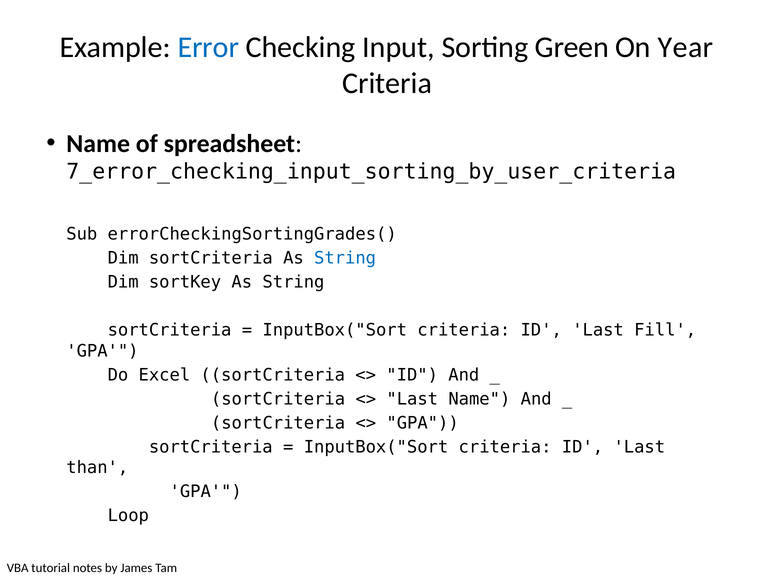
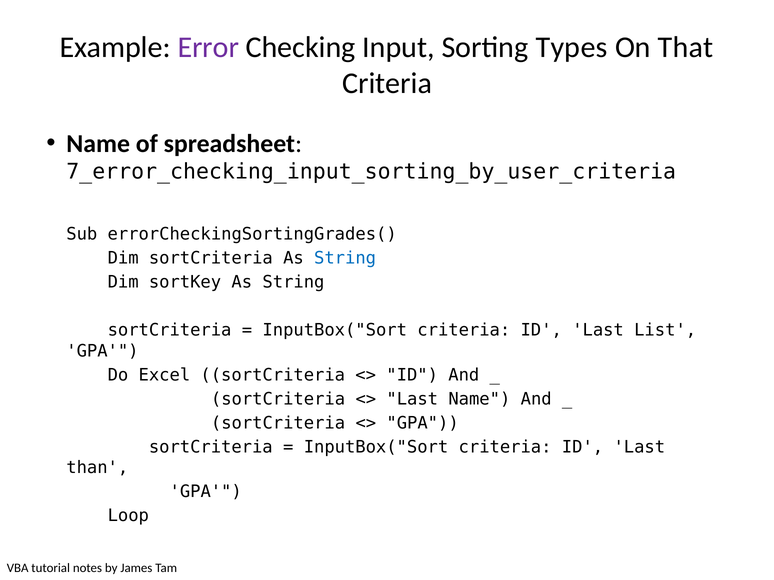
Error colour: blue -> purple
Green: Green -> Types
Year: Year -> That
Fill: Fill -> List
